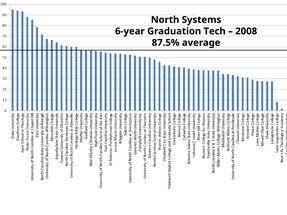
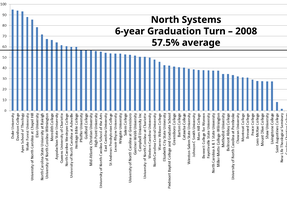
Tech: Tech -> Turn
87.5%: 87.5% -> 57.5%
